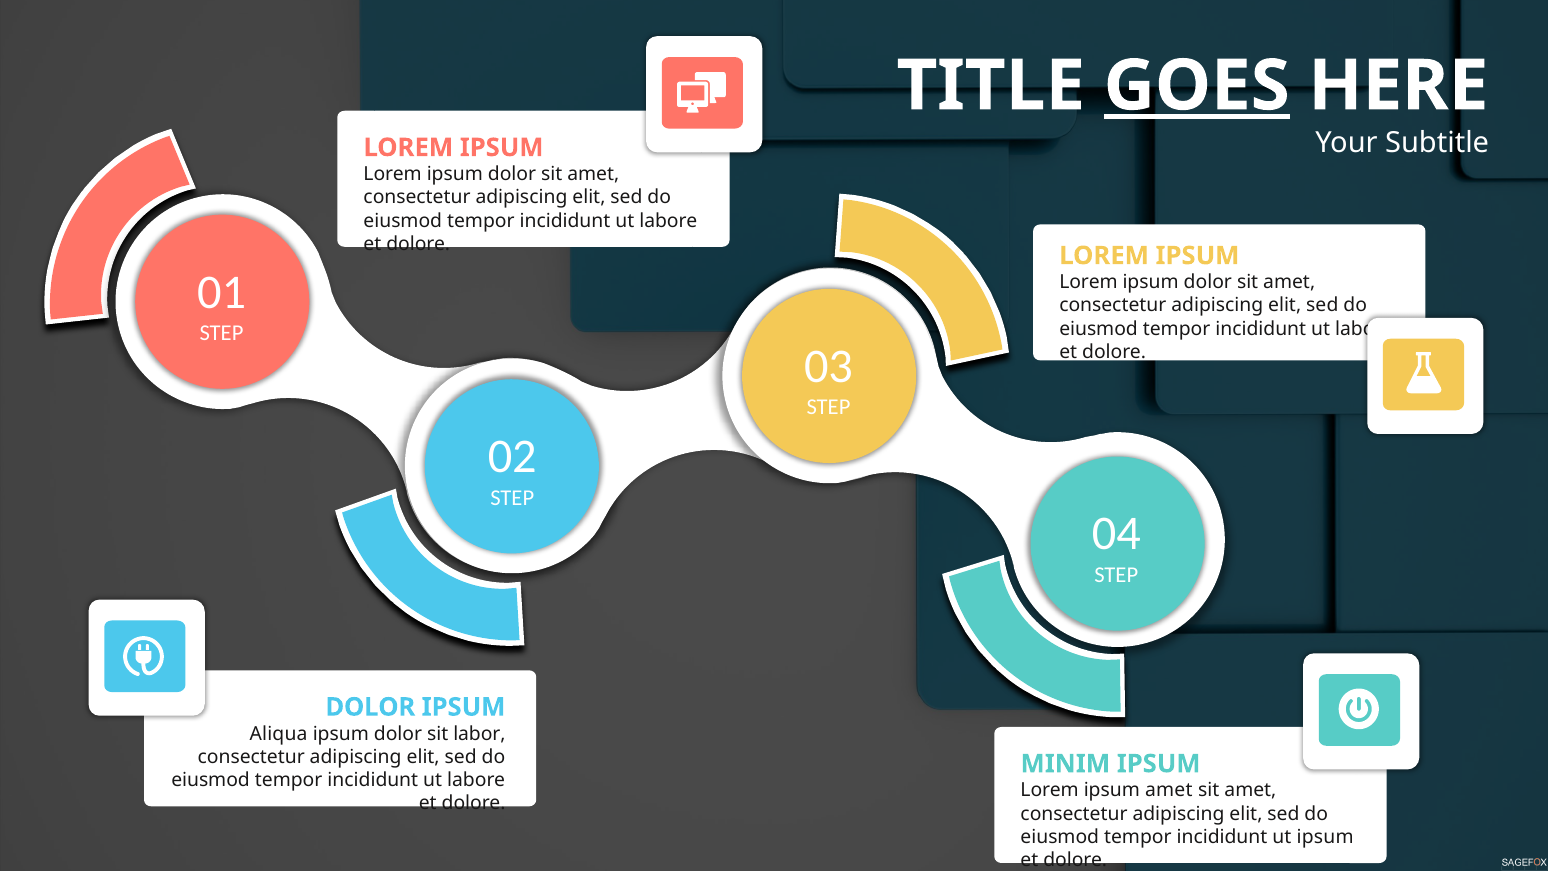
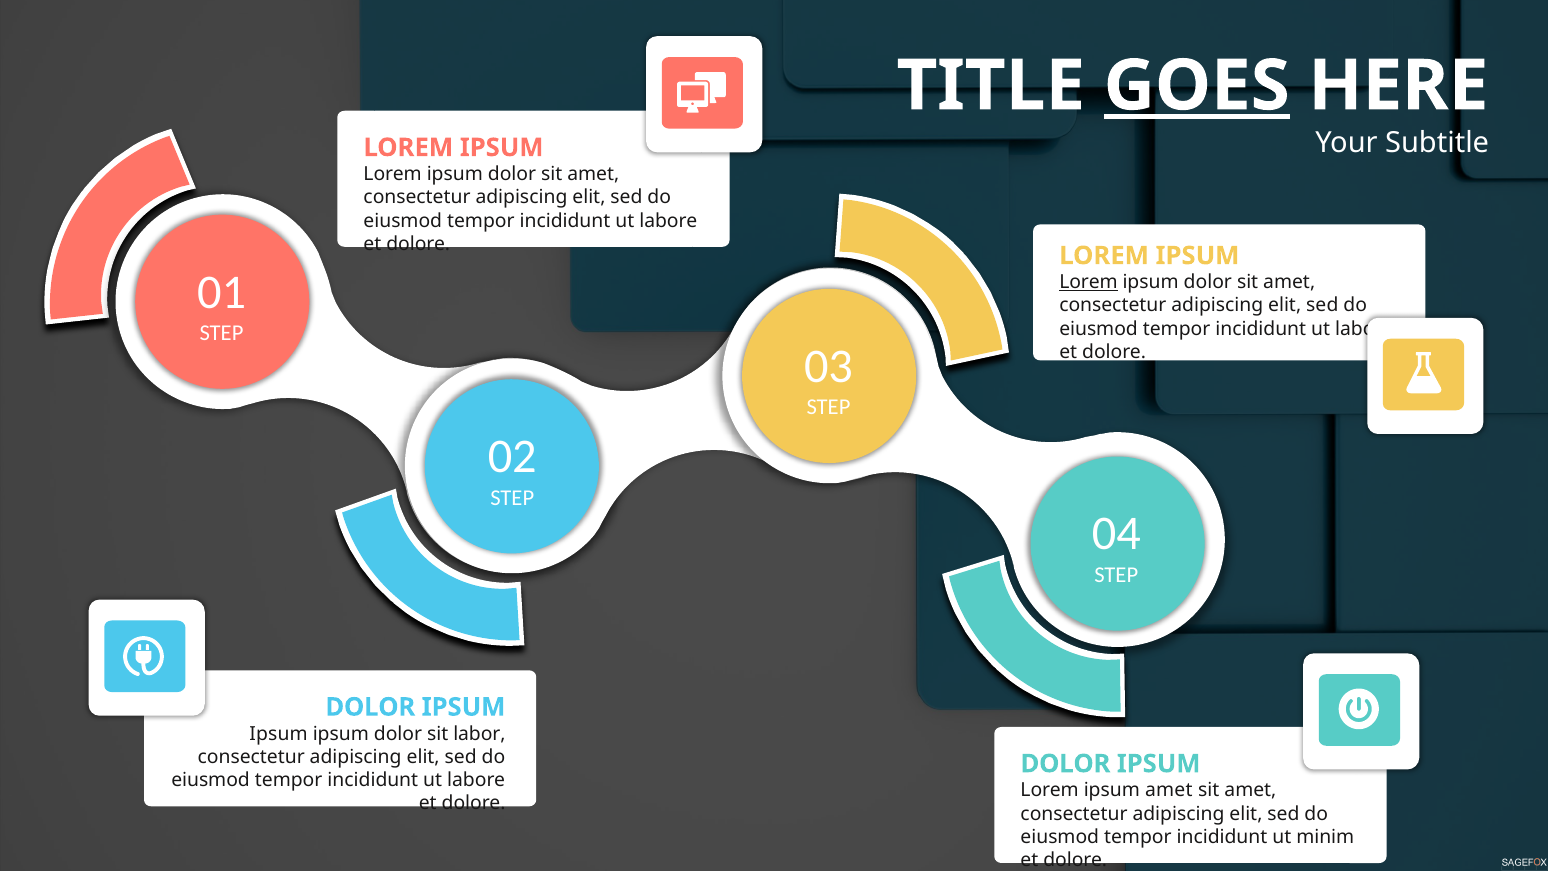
Lorem at (1088, 282) underline: none -> present
Aliqua at (279, 734): Aliqua -> Ipsum
MINIM at (1065, 764): MINIM -> DOLOR
ut ipsum: ipsum -> minim
